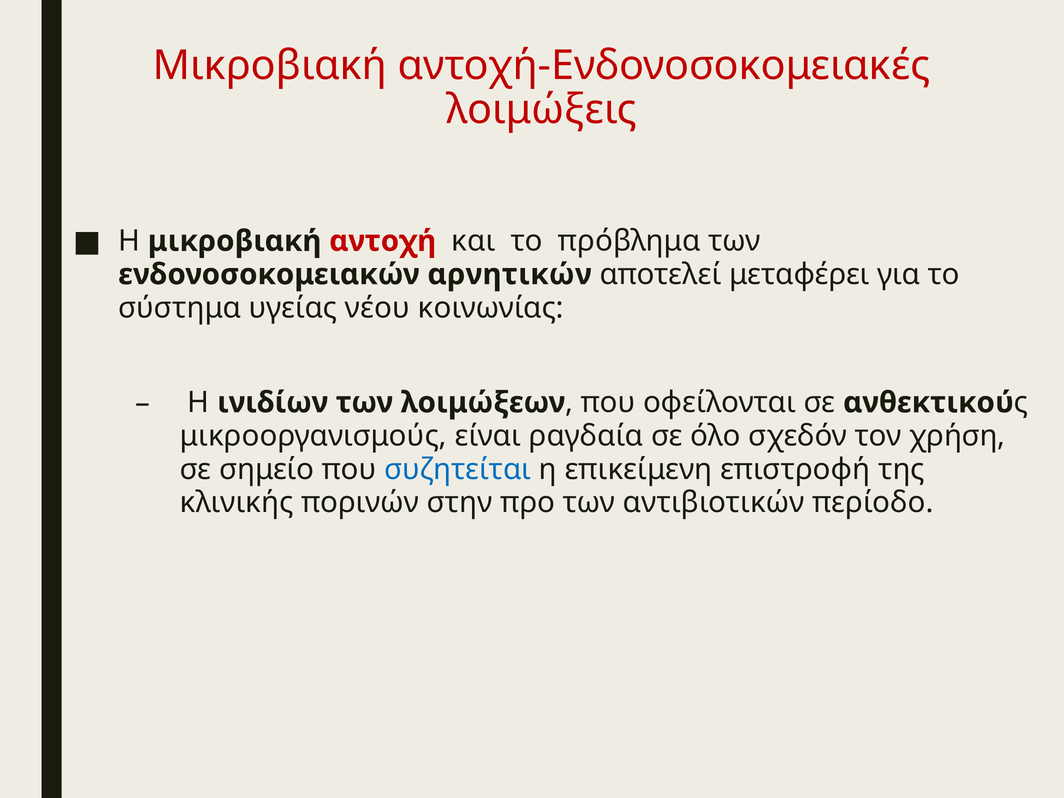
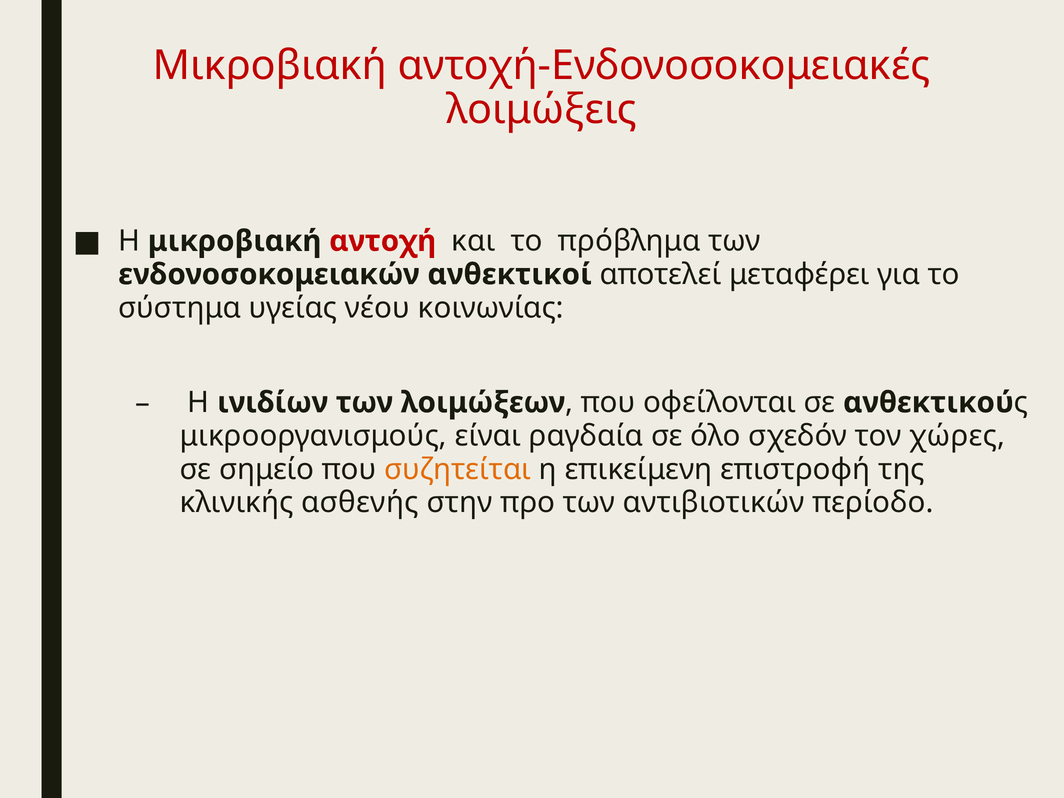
αρνητικών: αρνητικών -> ανθεκτικοί
χρήση: χρήση -> χώρες
συζητείται colour: blue -> orange
πορινών: πορινών -> ασθενής
